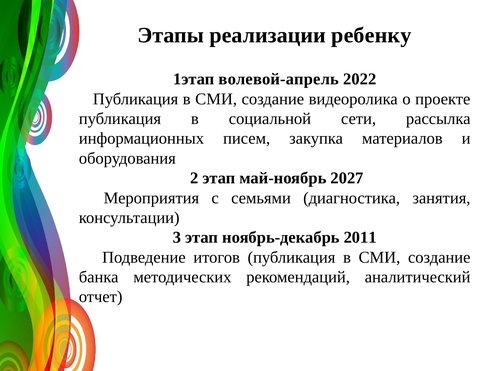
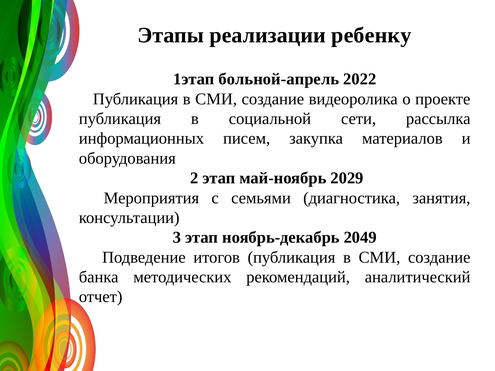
волевой-апрель: волевой-апрель -> больной-апрель
2027: 2027 -> 2029
ноябрь-декабрь 2011: 2011 -> 2049
